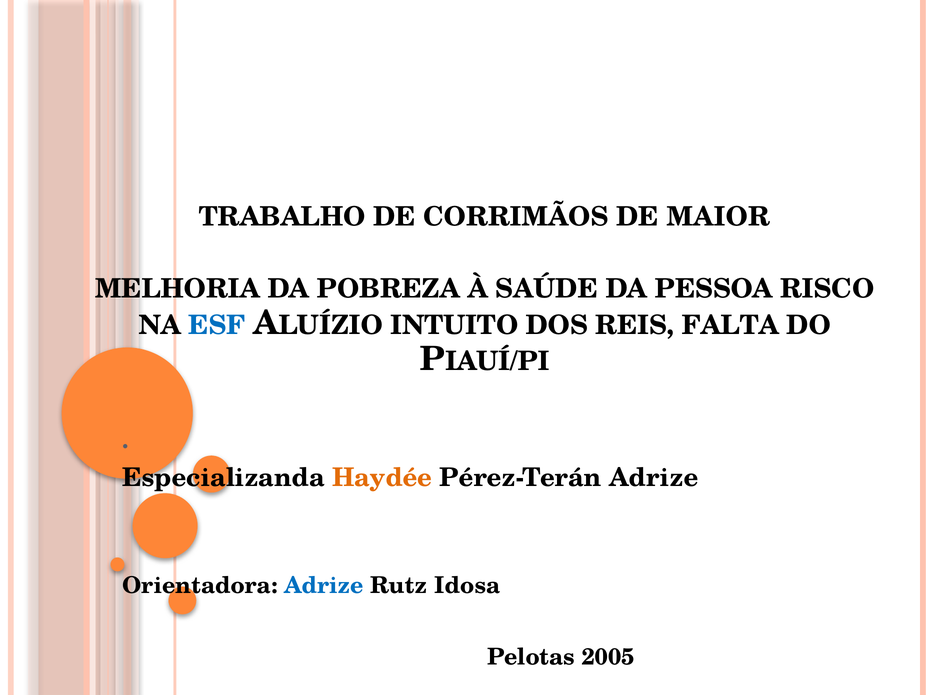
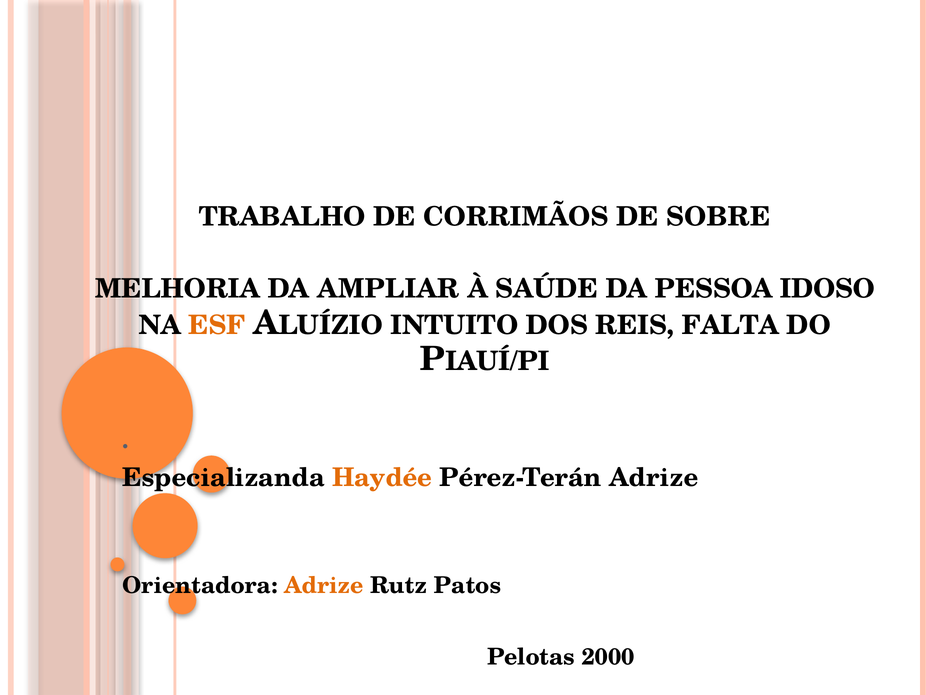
MAIOR: MAIOR -> SOBRE
POBREZA: POBREZA -> AMPLIAR
RISCO: RISCO -> IDOSO
ESF colour: blue -> orange
Adrize at (324, 585) colour: blue -> orange
Idosa: Idosa -> Patos
2005: 2005 -> 2000
